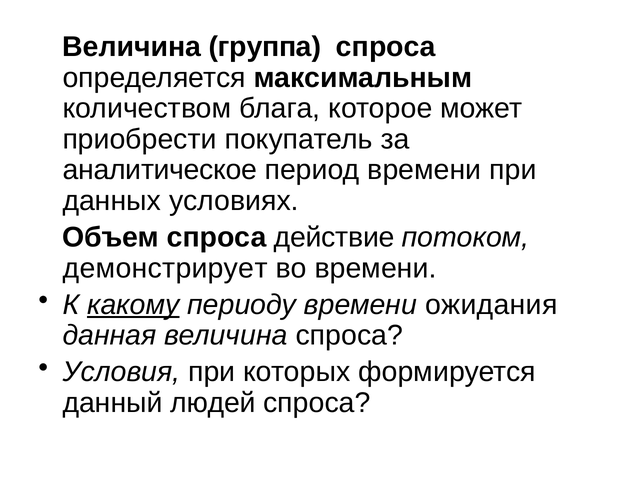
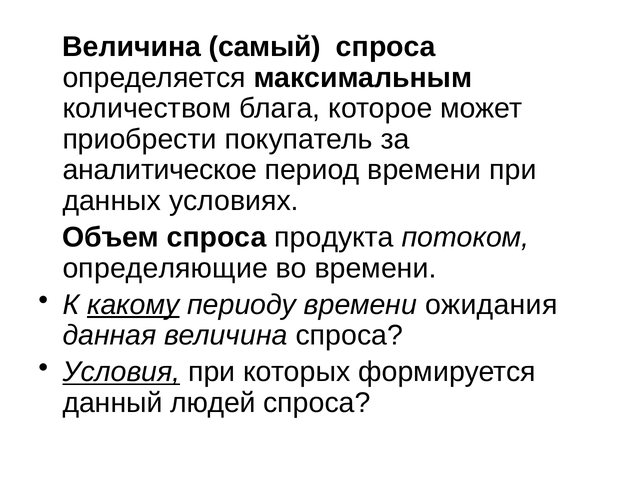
группа: группа -> самый
действие: действие -> продукта
демонстрирует: демонстрирует -> определяющие
Условия underline: none -> present
